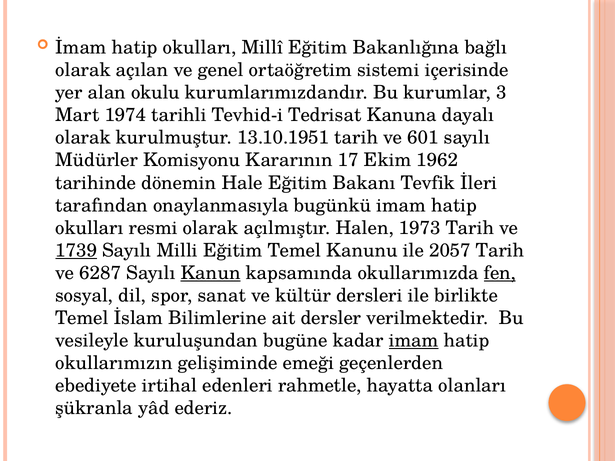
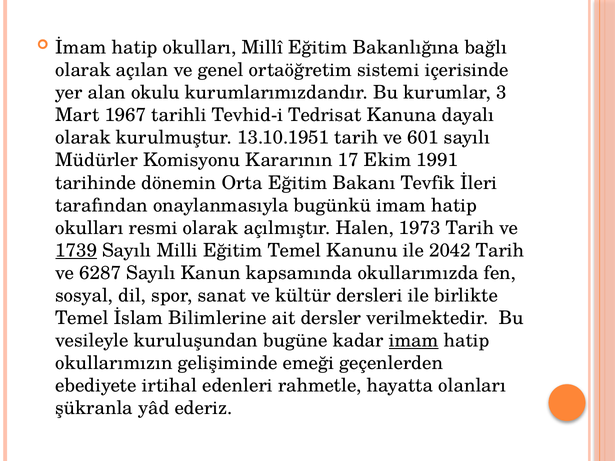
1974: 1974 -> 1967
1962: 1962 -> 1991
Hale: Hale -> Orta
2057: 2057 -> 2042
Kanun underline: present -> none
fen underline: present -> none
